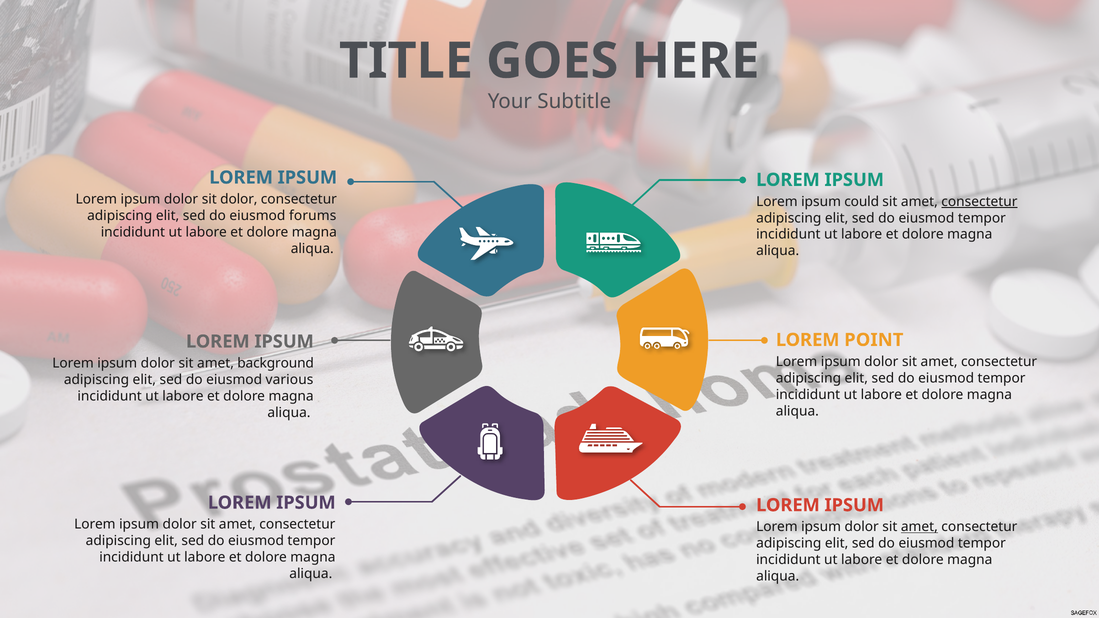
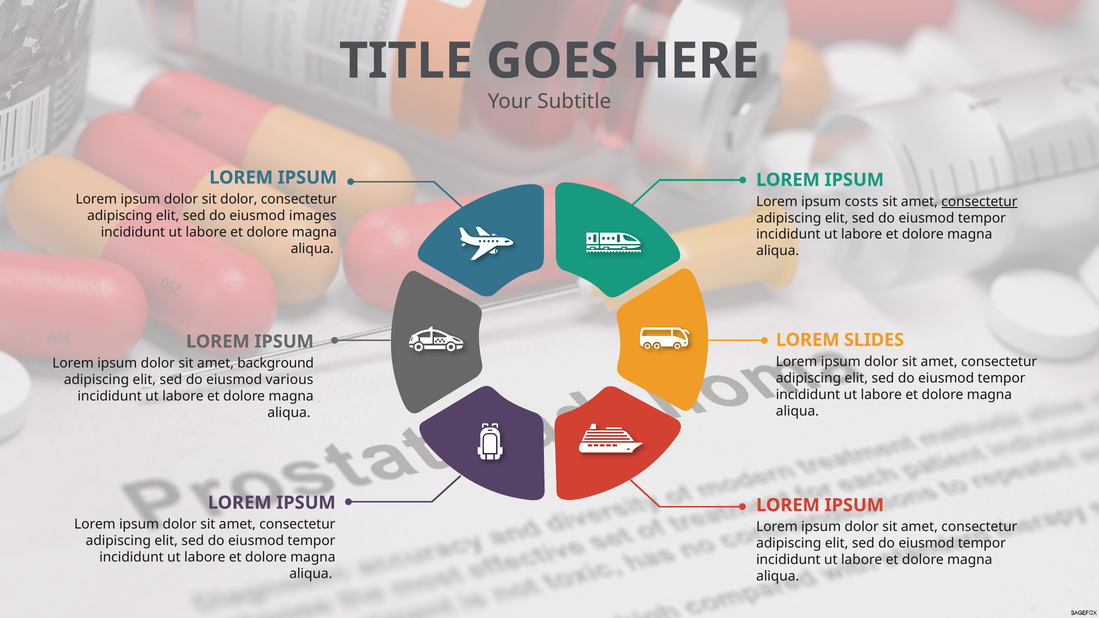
could: could -> costs
forums: forums -> images
POINT: POINT -> SLIDES
amet at (919, 527) underline: present -> none
